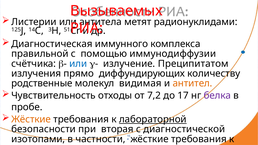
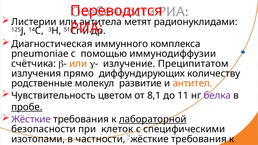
Вызываемых: Вызываемых -> Переводится
правильной: правильной -> pneumoniae
или at (78, 64) colour: blue -> orange
видимая: видимая -> развитие
Чувствительность отходы: отходы -> цветом
7,2: 7,2 -> 8,1
17: 17 -> 11
пробе underline: none -> present
Жёсткие at (31, 119) colour: orange -> purple
вторая: вторая -> клеток
диагностической: диагностической -> специфическими
